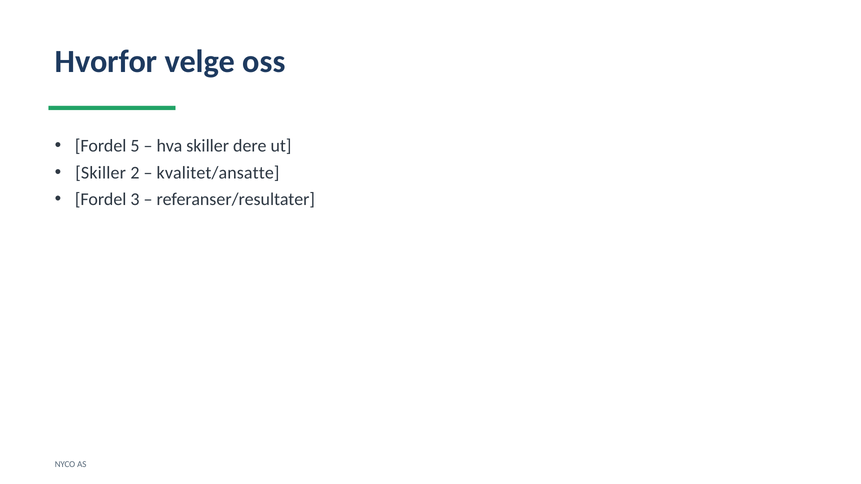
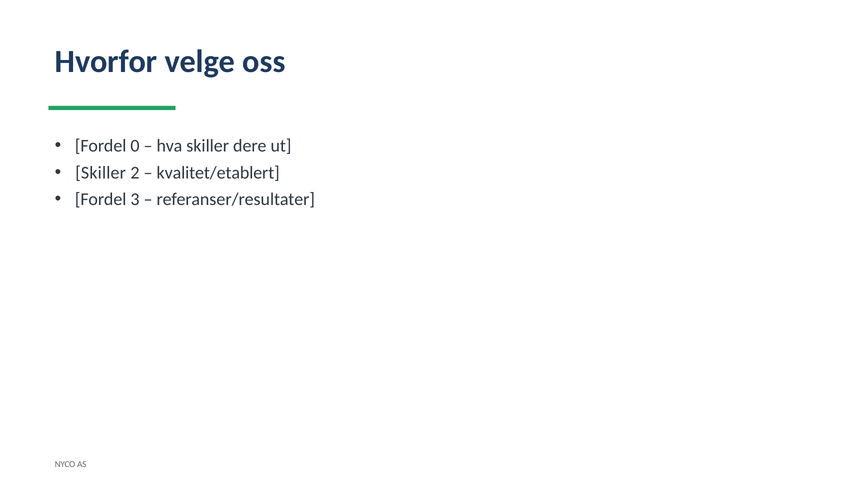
5: 5 -> 0
kvalitet/ansatte: kvalitet/ansatte -> kvalitet/etablert
